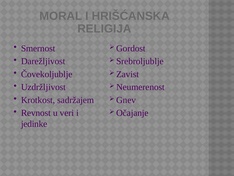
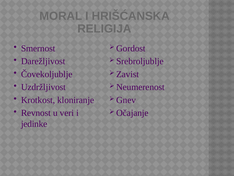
sadržajem: sadržajem -> kloniranje
